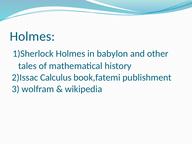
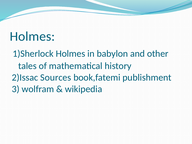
Calculus: Calculus -> Sources
